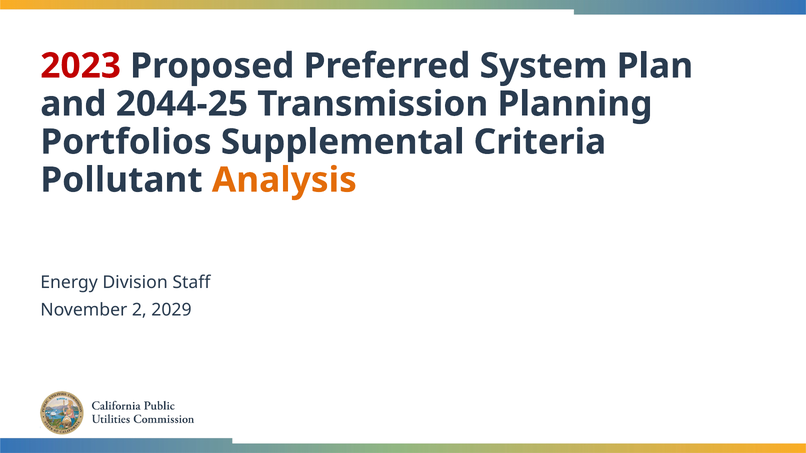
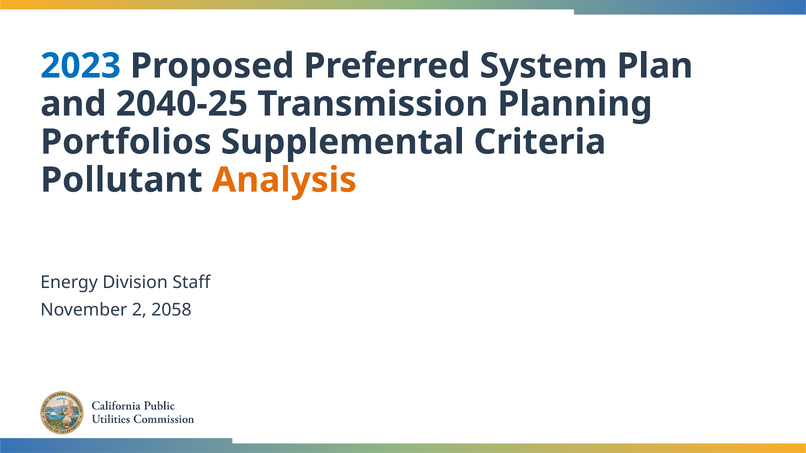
2023 colour: red -> blue
2044-25: 2044-25 -> 2040-25
2029: 2029 -> 2058
